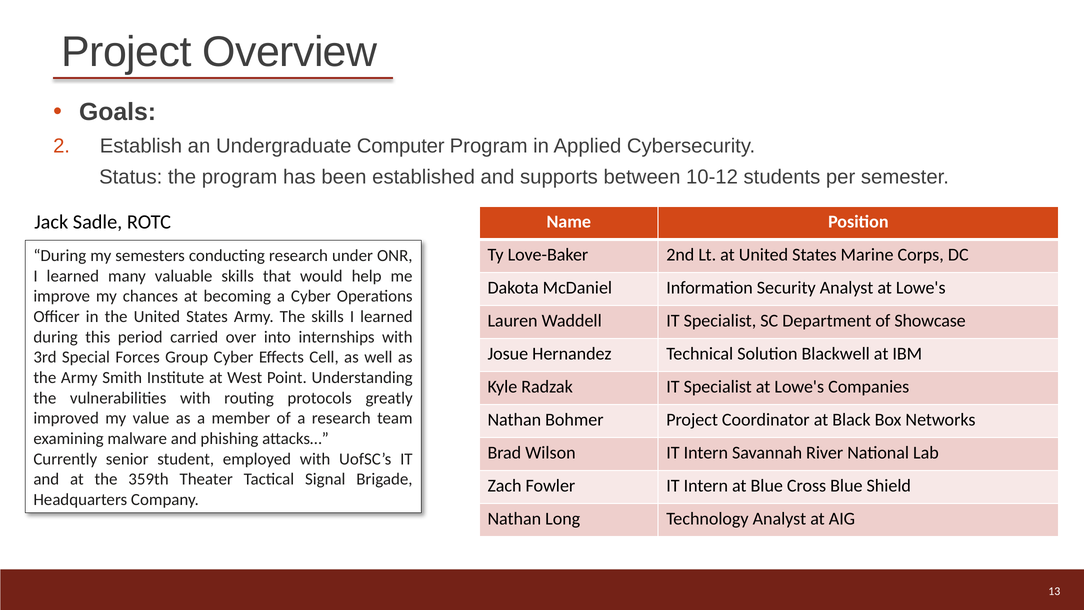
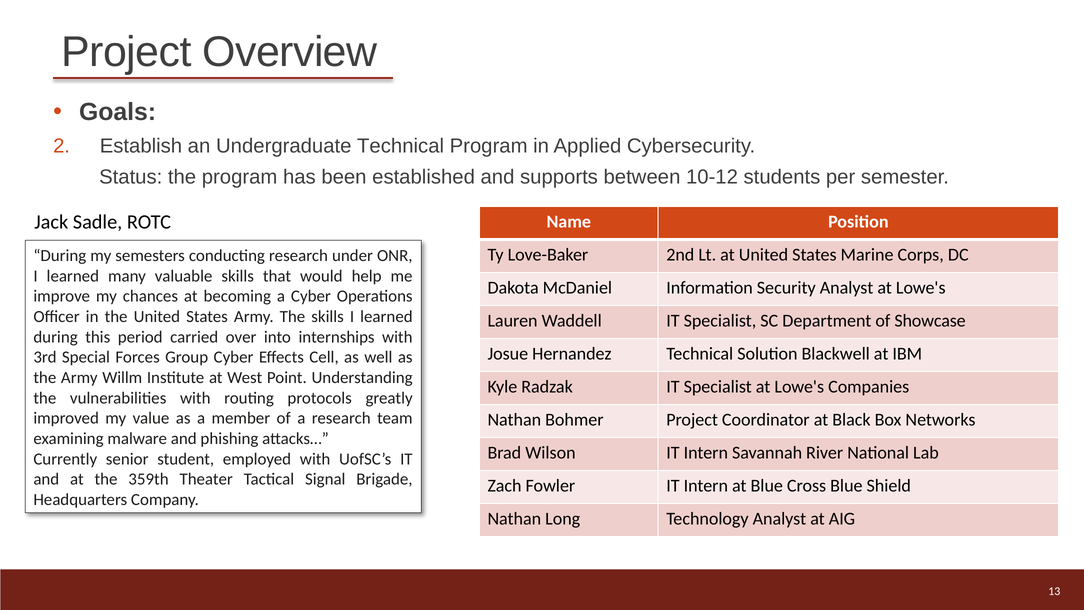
Undergraduate Computer: Computer -> Technical
Smith: Smith -> Willm
